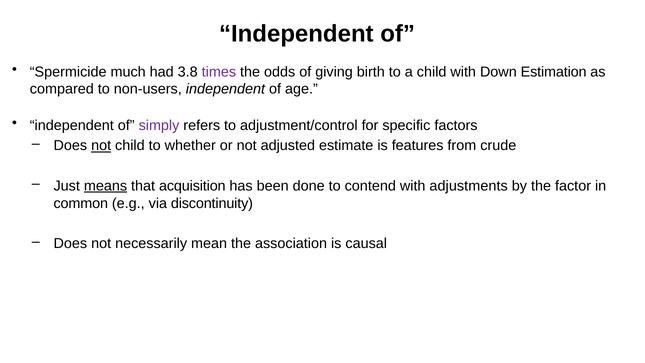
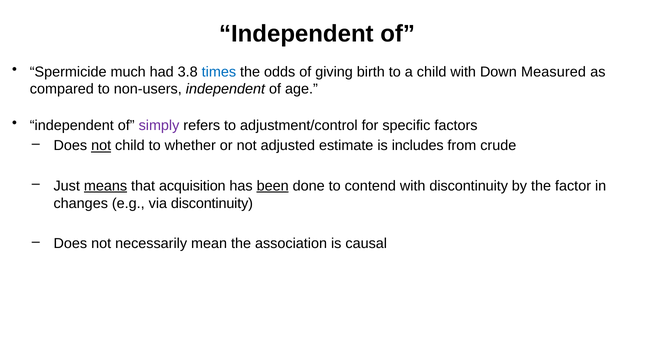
times colour: purple -> blue
Estimation: Estimation -> Measured
features: features -> includes
been underline: none -> present
with adjustments: adjustments -> discontinuity
common: common -> changes
